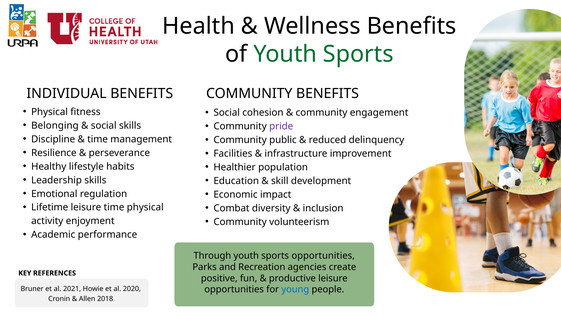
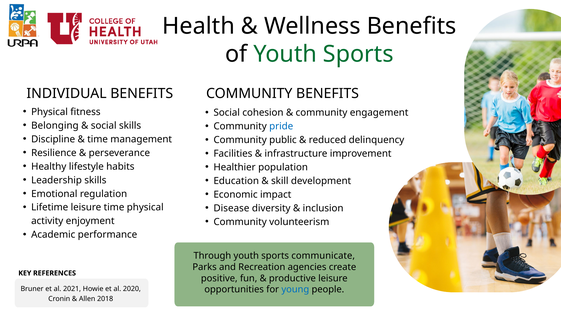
pride colour: purple -> blue
Combat: Combat -> Disease
sports opportunities: opportunities -> communicate
